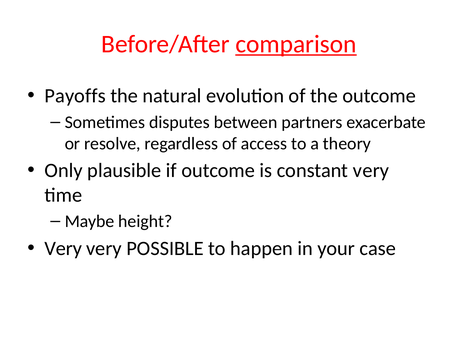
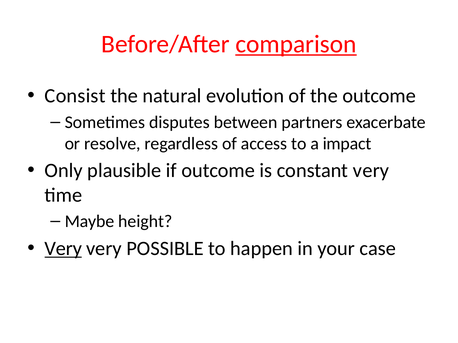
Payoffs: Payoffs -> Consist
theory: theory -> impact
Very at (63, 249) underline: none -> present
